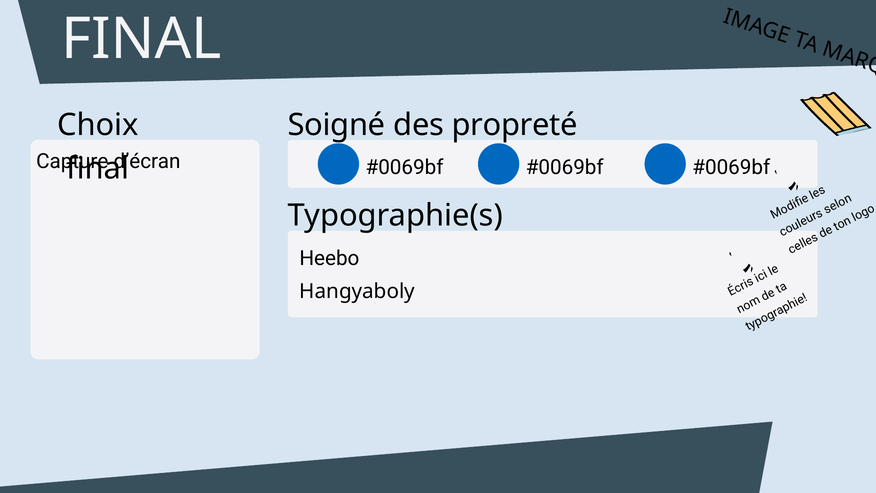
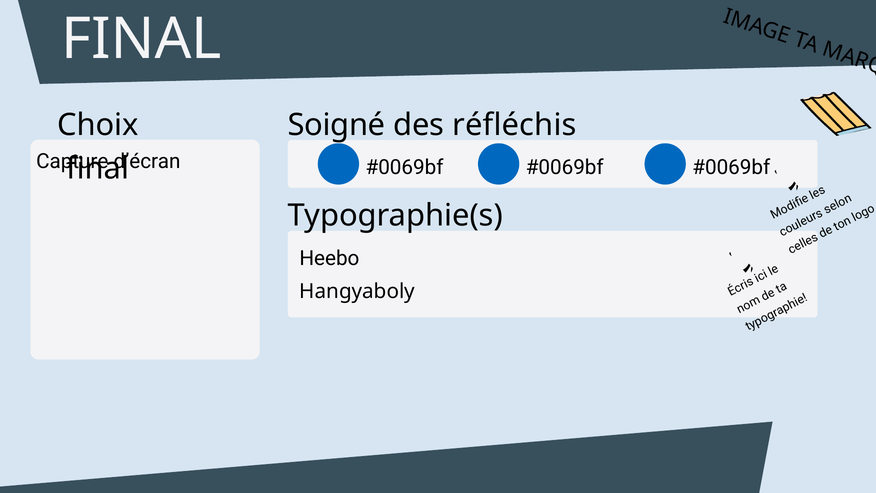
propreté: propreté -> réfléchis
